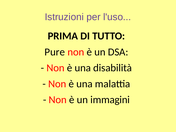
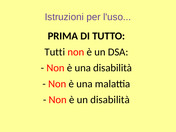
Pure: Pure -> Tutti
un immagini: immagini -> disabilità
